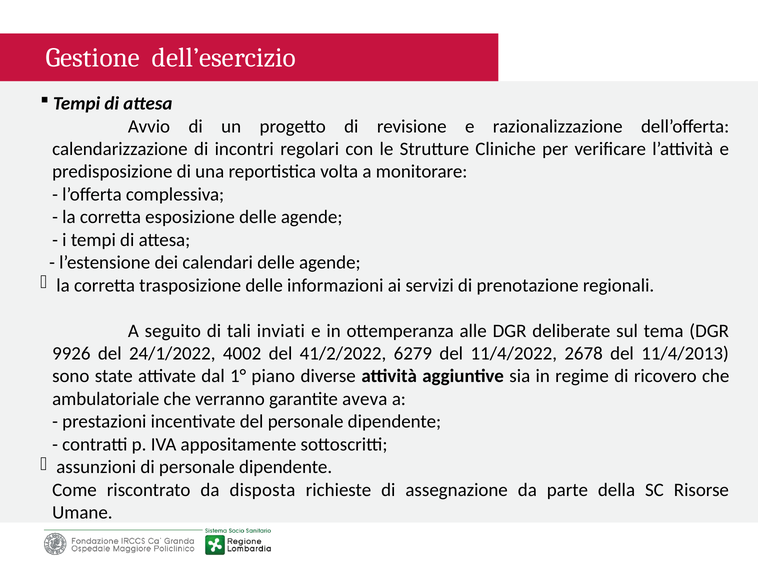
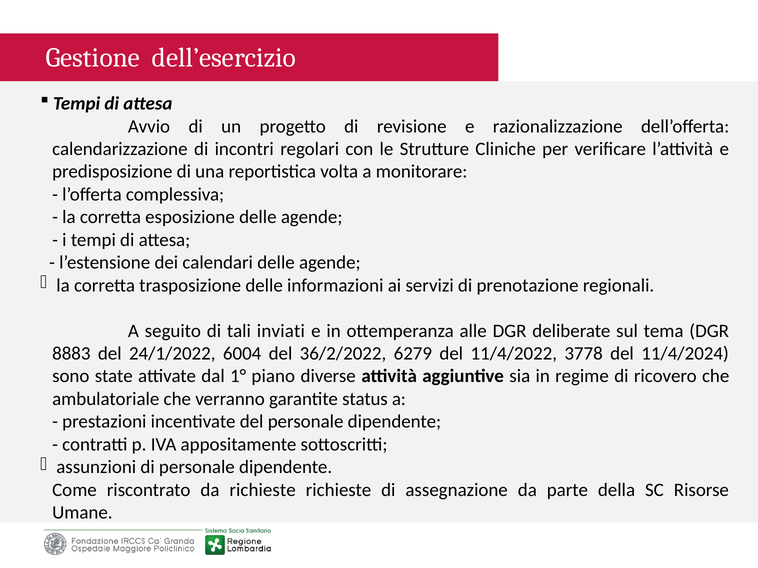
9926: 9926 -> 8883
4002: 4002 -> 6004
41/2/2022: 41/2/2022 -> 36/2/2022
2678: 2678 -> 3778
11/4/2013: 11/4/2013 -> 11/4/2024
aveva: aveva -> status
da disposta: disposta -> richieste
